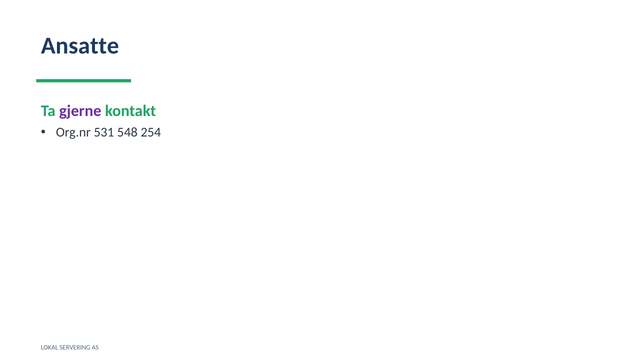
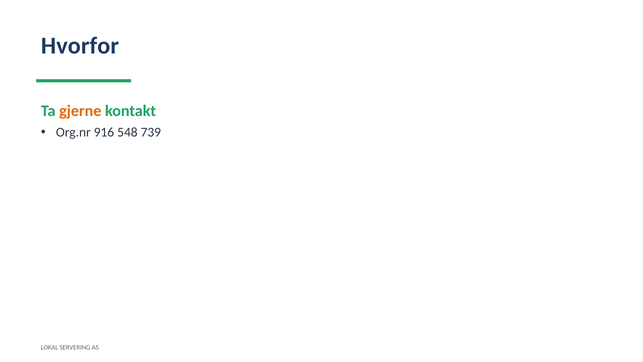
Ansatte: Ansatte -> Hvorfor
gjerne colour: purple -> orange
531: 531 -> 916
254: 254 -> 739
